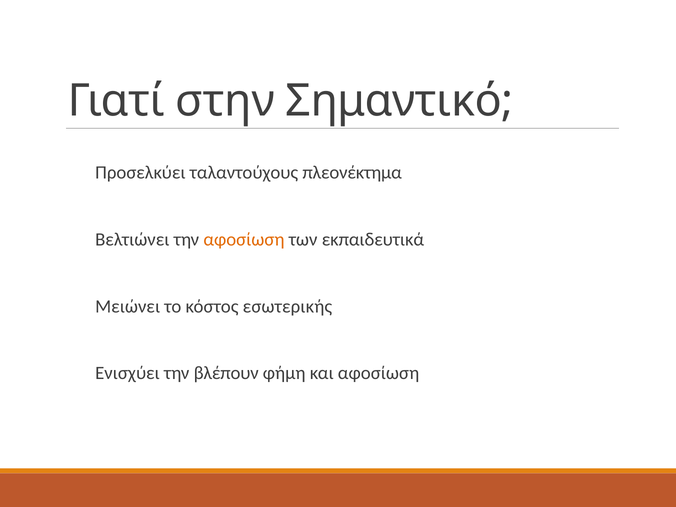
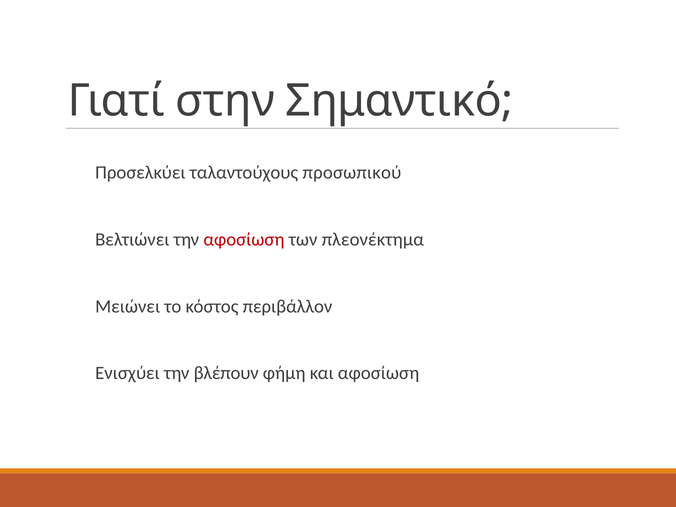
πλεονέκτημα: πλεονέκτημα -> προσωπικού
αφοσίωση at (244, 240) colour: orange -> red
εκπαιδευτικά: εκπαιδευτικά -> πλεονέκτημα
εσωτερικής: εσωτερικής -> περιβάλλον
